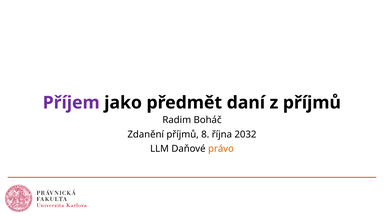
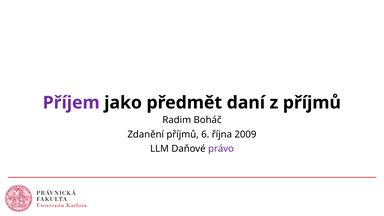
8: 8 -> 6
2032: 2032 -> 2009
právo colour: orange -> purple
